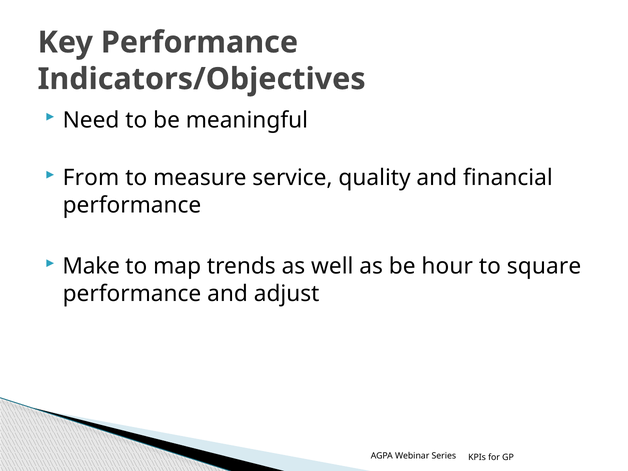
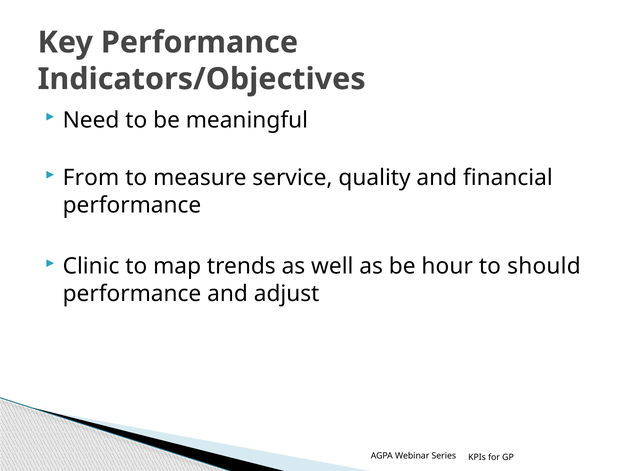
Make: Make -> Clinic
square: square -> should
